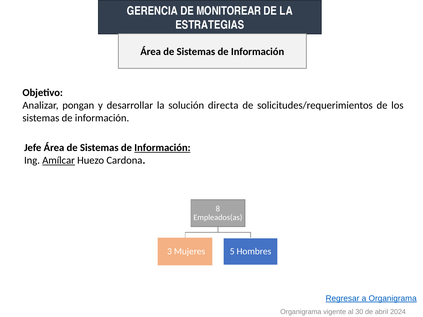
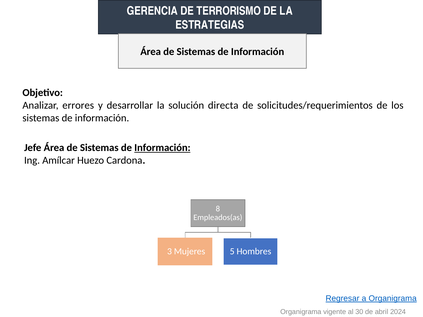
MONITOREAR: MONITOREAR -> TERRORISMO
pongan: pongan -> errores
Amílcar underline: present -> none
